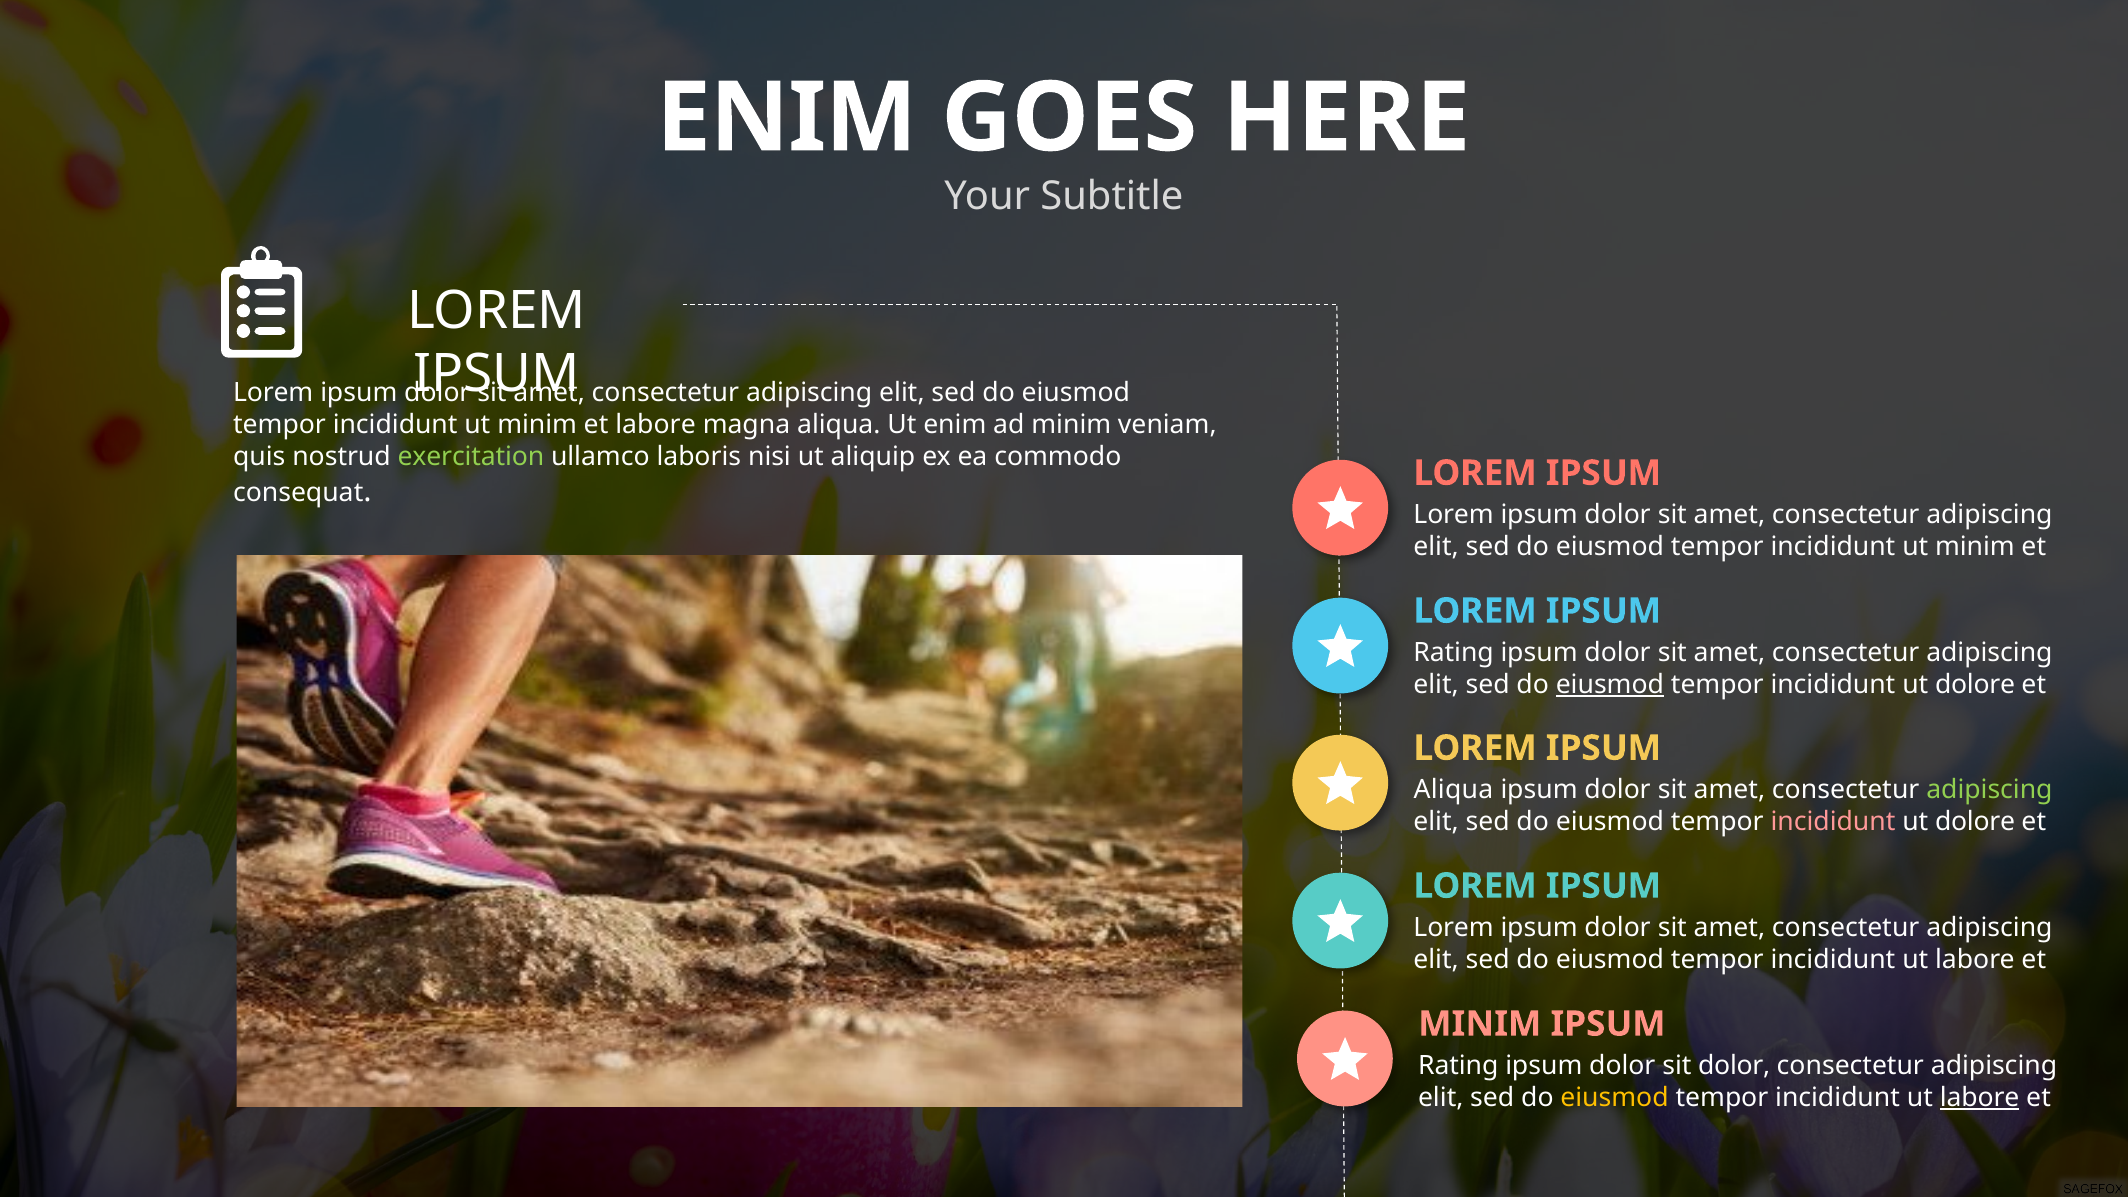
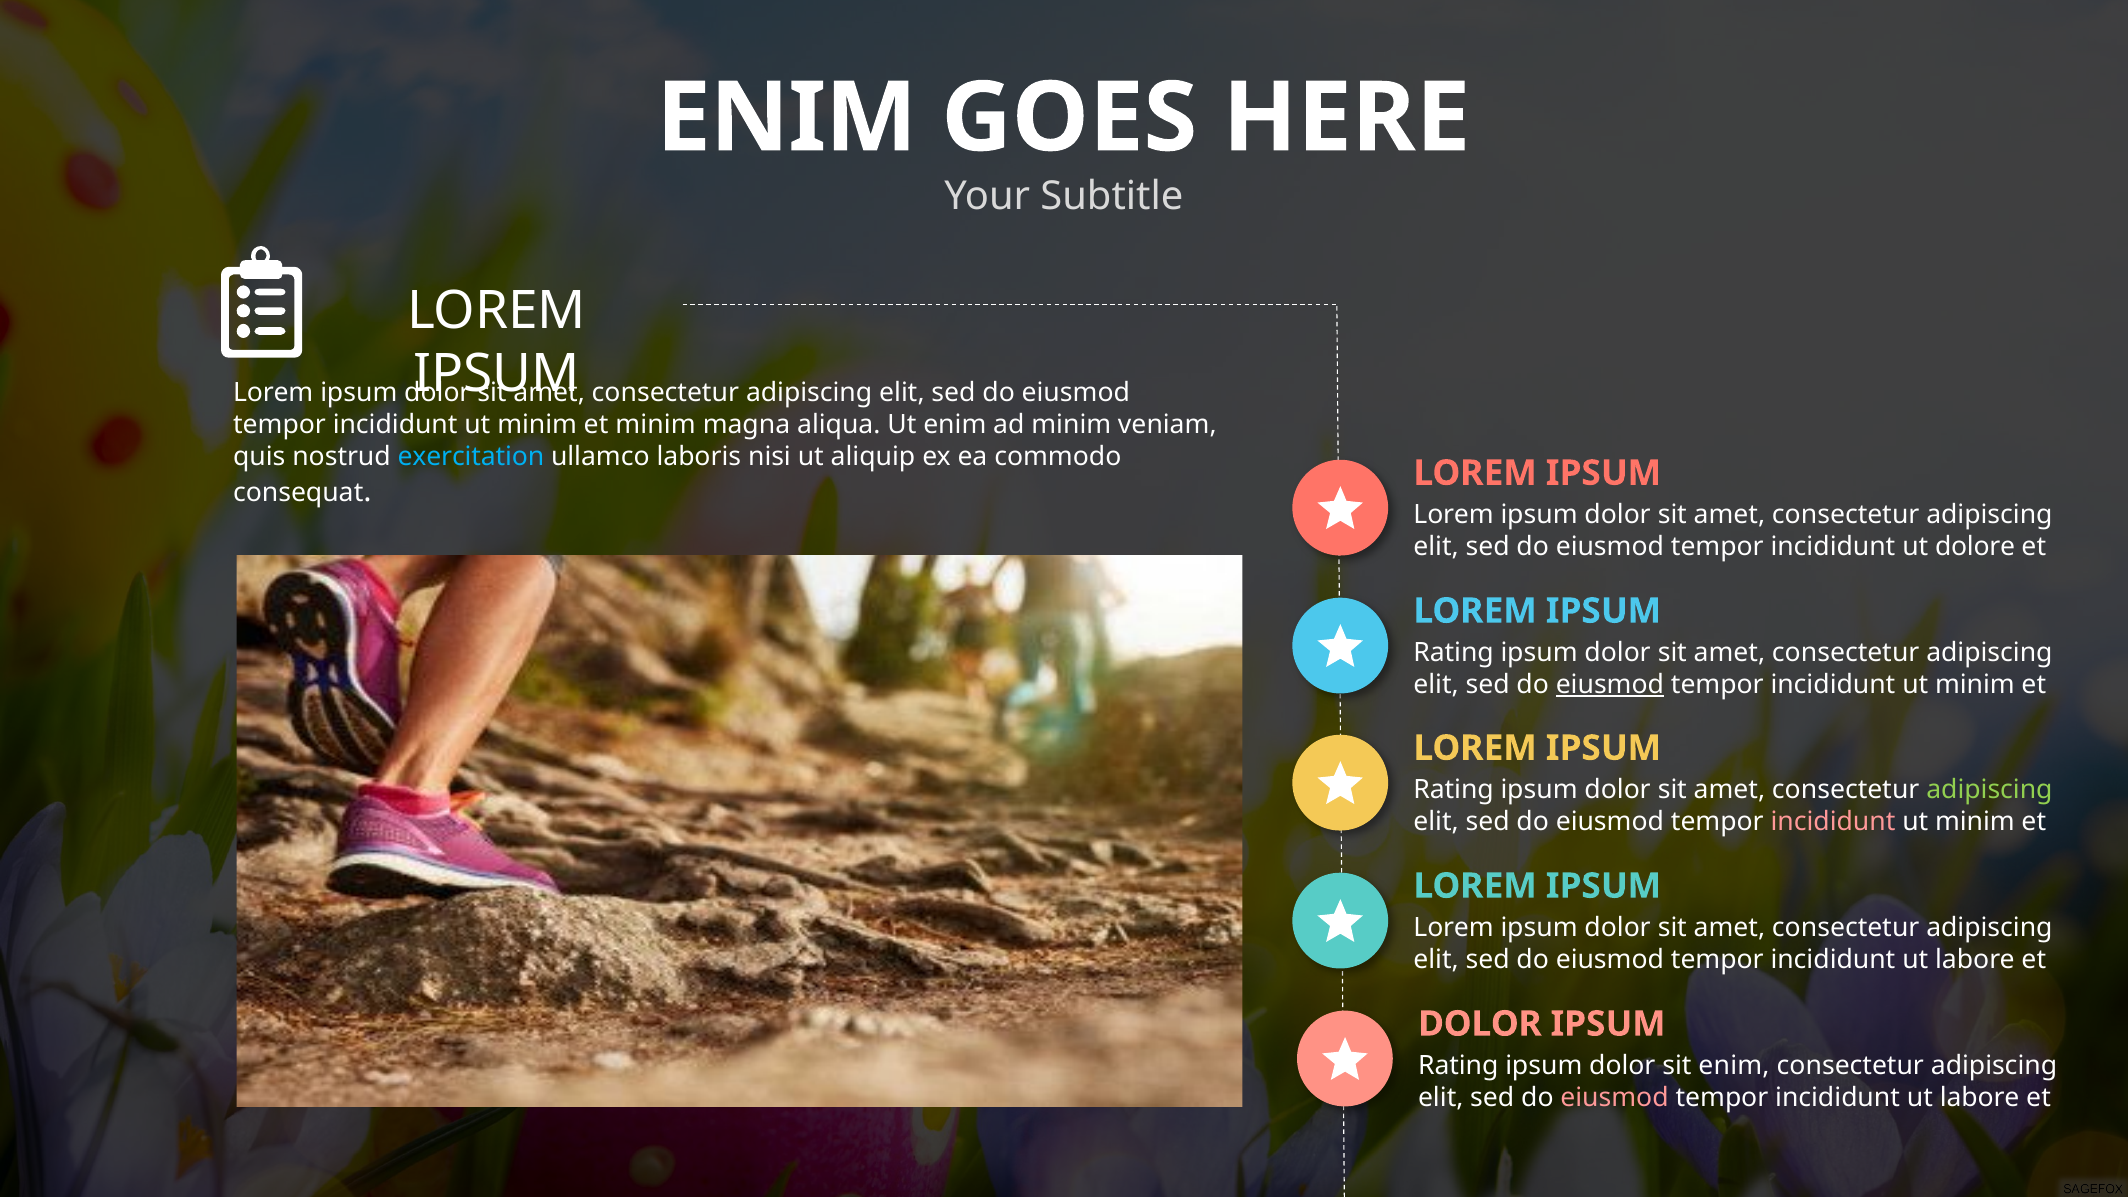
et labore: labore -> minim
exercitation colour: light green -> light blue
minim at (1975, 547): minim -> dolore
dolore at (1975, 685): dolore -> minim
Aliqua at (1453, 790): Aliqua -> Rating
dolore at (1975, 822): dolore -> minim
MINIM at (1480, 1024): MINIM -> DOLOR
sit dolor: dolor -> enim
eiusmod at (1615, 1098) colour: yellow -> pink
labore at (1980, 1098) underline: present -> none
